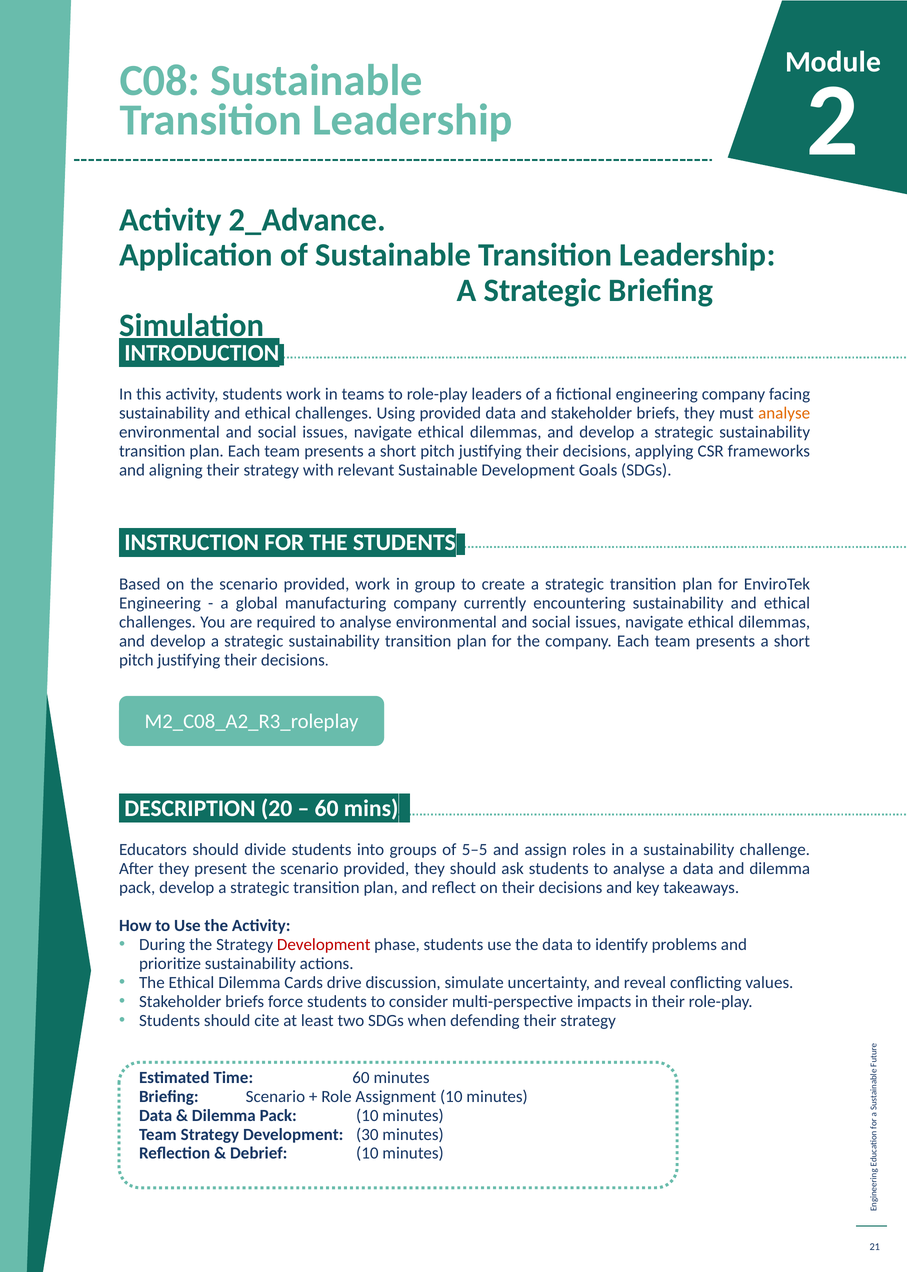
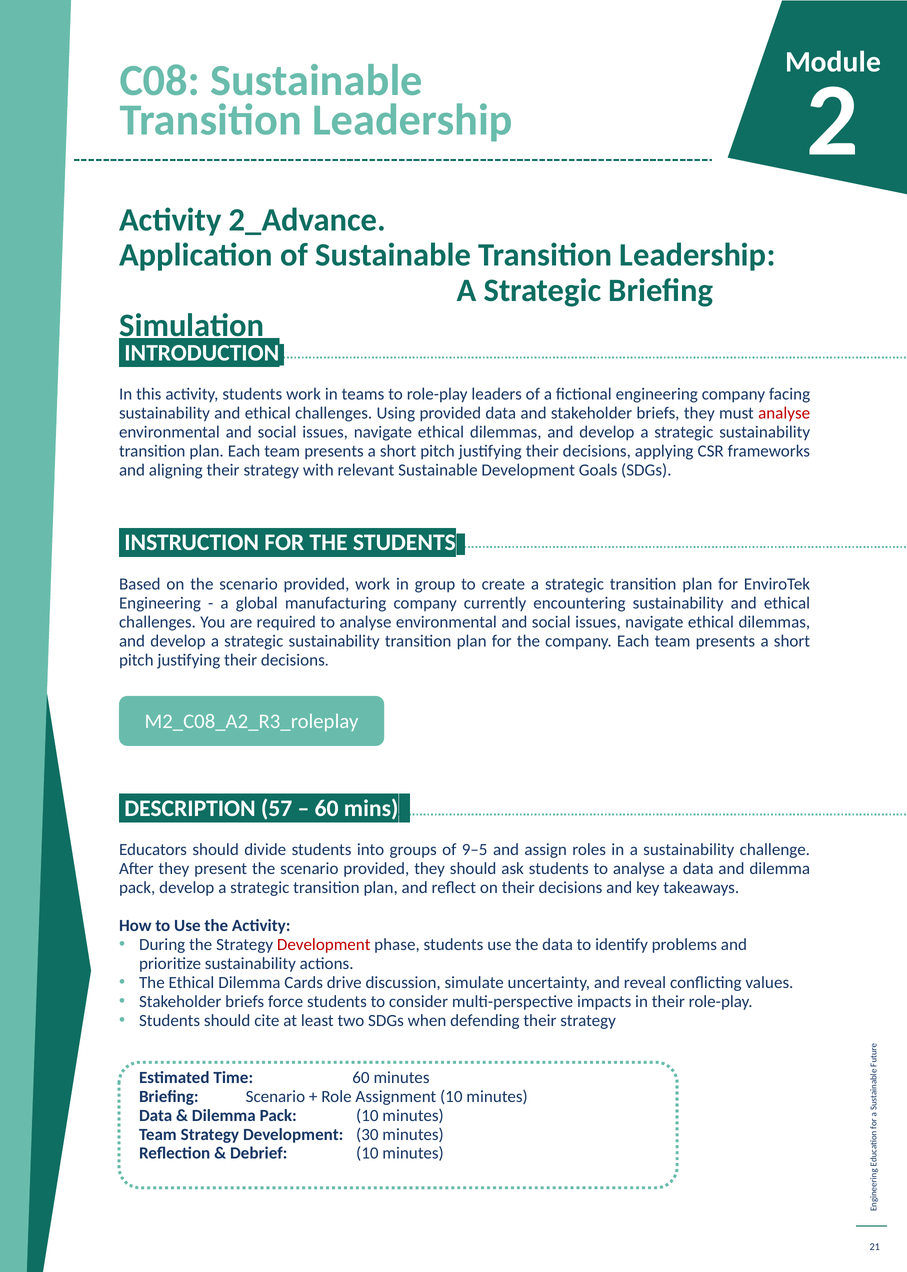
analyse at (784, 413) colour: orange -> red
20: 20 -> 57
5–5: 5–5 -> 9–5
